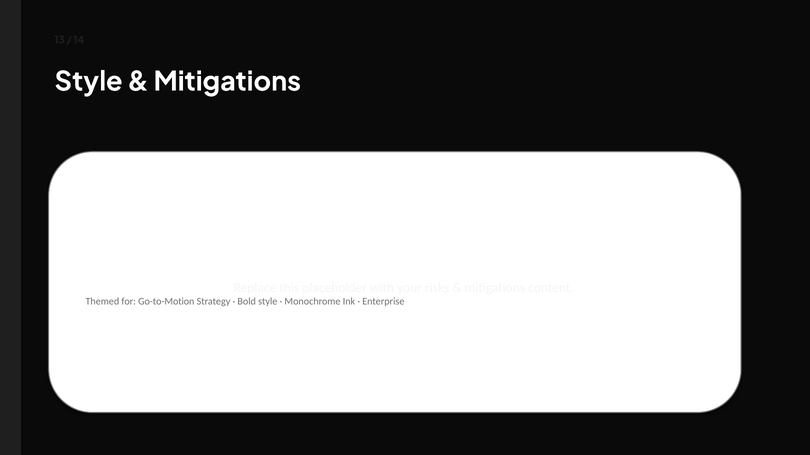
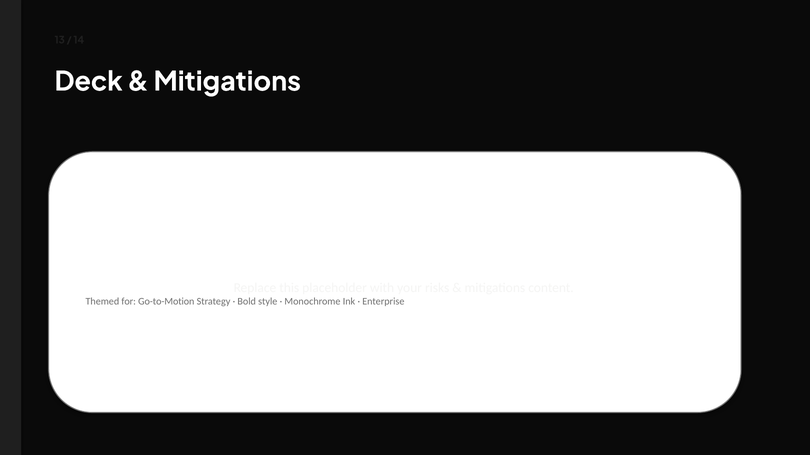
Style at (89, 82): Style -> Deck
